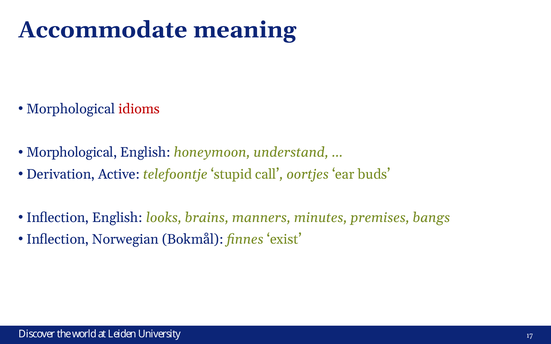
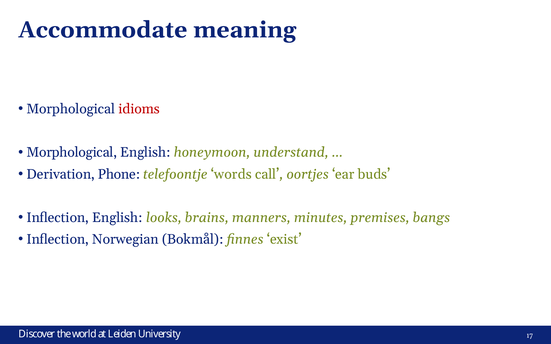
Active: Active -> Phone
stupid: stupid -> words
